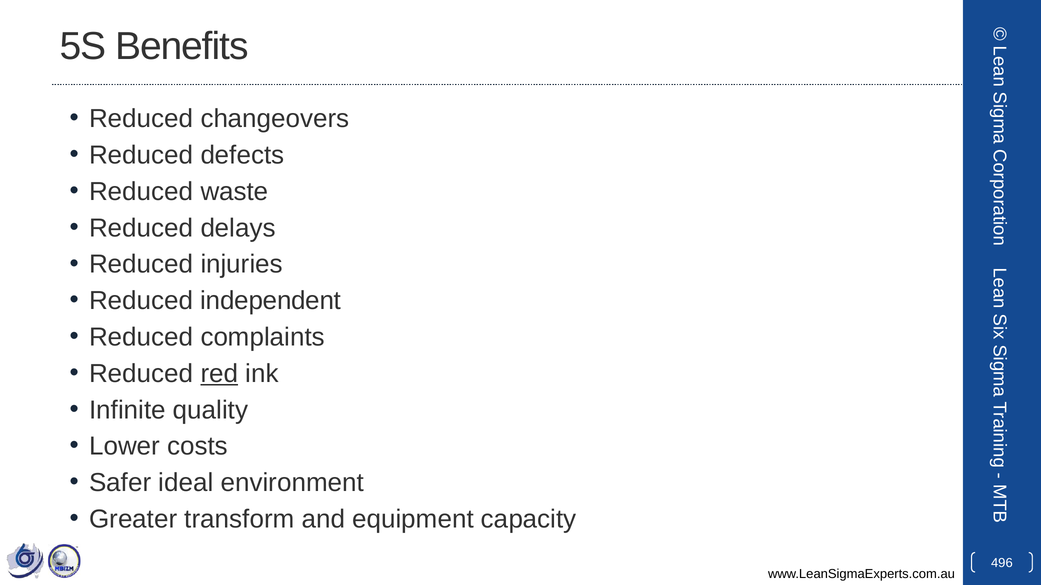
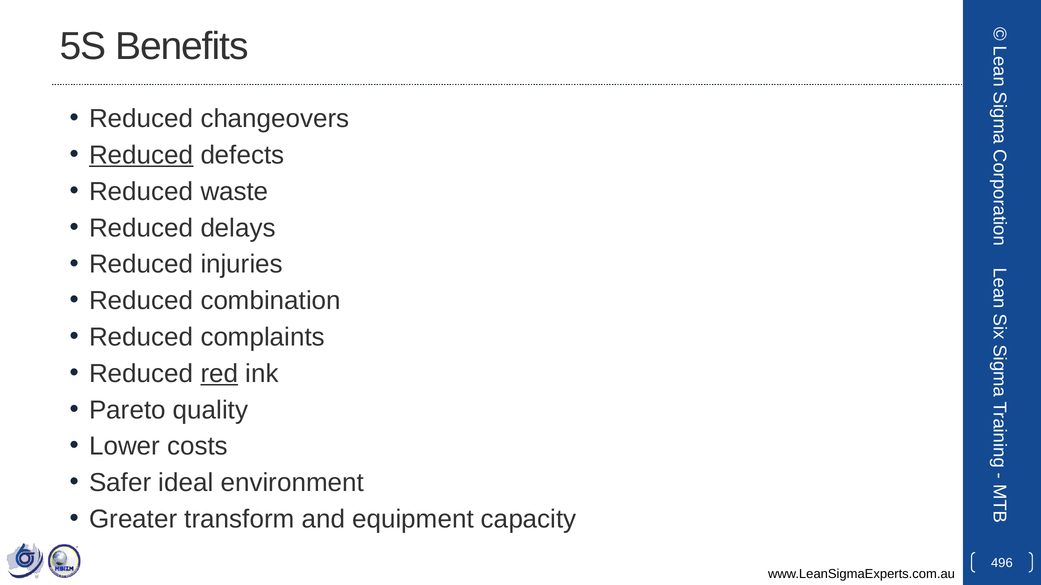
Reduced at (141, 155) underline: none -> present
independent: independent -> combination
Infinite: Infinite -> Pareto
